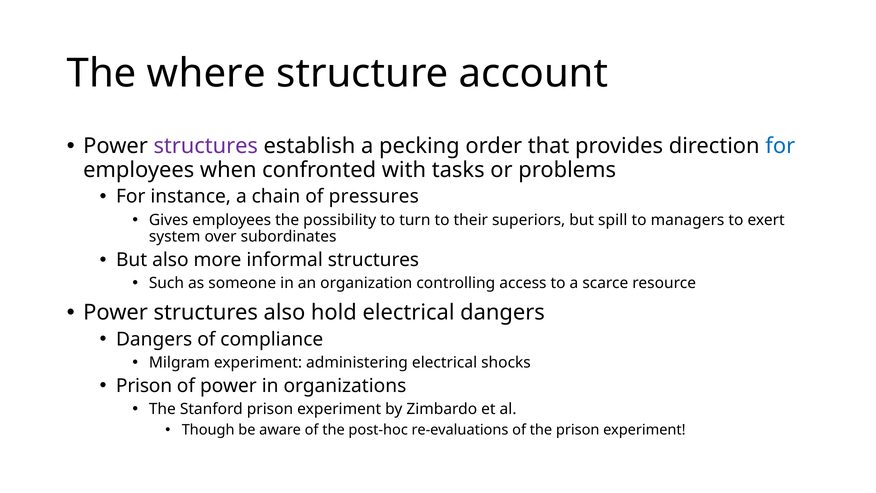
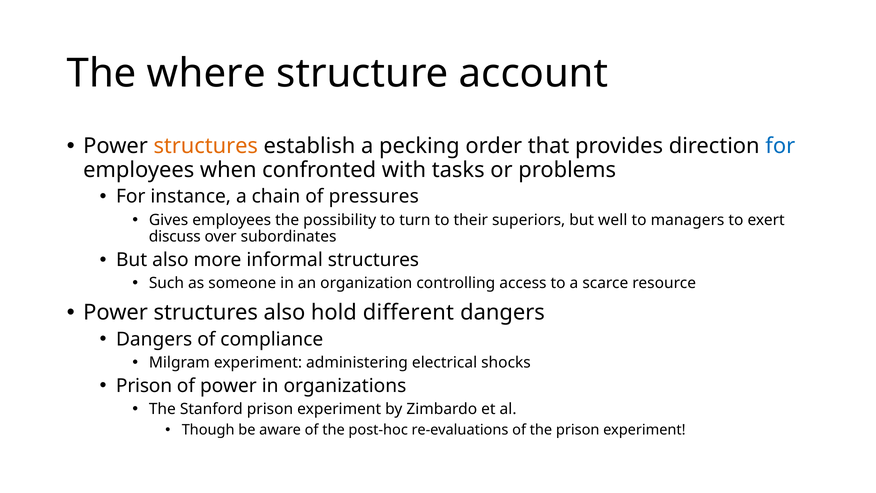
structures at (206, 146) colour: purple -> orange
spill: spill -> well
system: system -> discuss
hold electrical: electrical -> different
